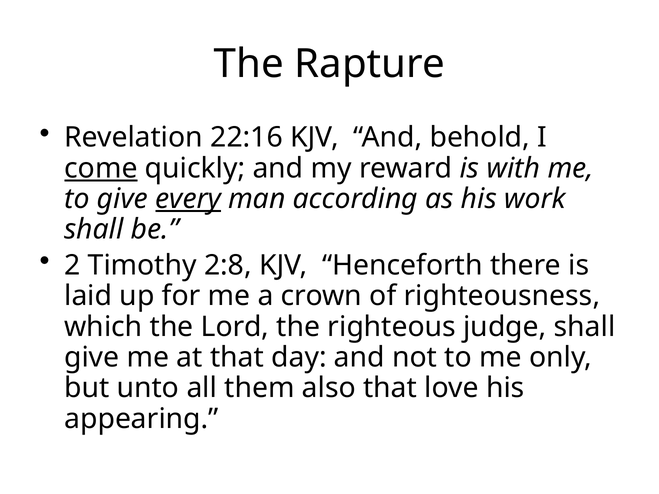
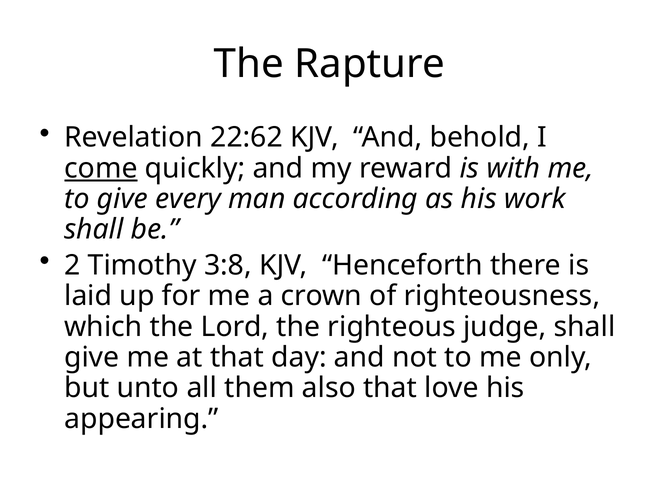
22:16: 22:16 -> 22:62
every underline: present -> none
2:8: 2:8 -> 3:8
